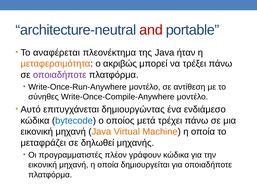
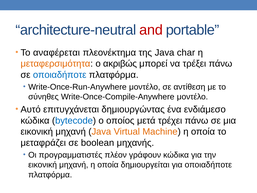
ήταν: ήταν -> char
οποιαδήποτε at (60, 75) colour: purple -> blue
δηλωθεί: δηλωθεί -> boolean
